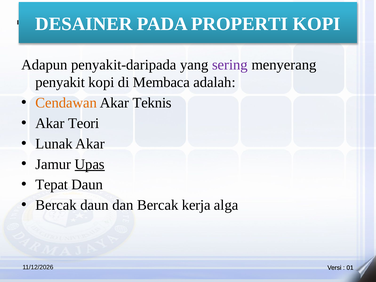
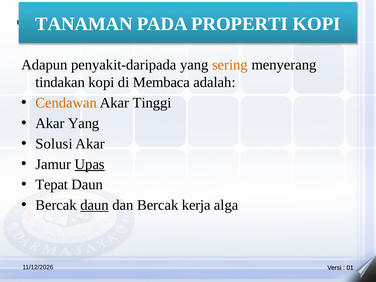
DESAINER: DESAINER -> TANAMAN
sering colour: purple -> orange
penyakit: penyakit -> tindakan
Teknis: Teknis -> Tinggi
Akar Teori: Teori -> Yang
Lunak: Lunak -> Solusi
daun at (95, 205) underline: none -> present
